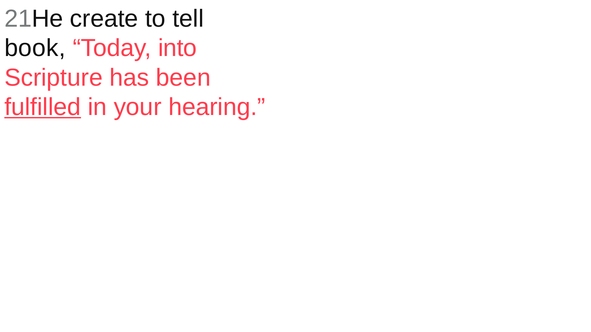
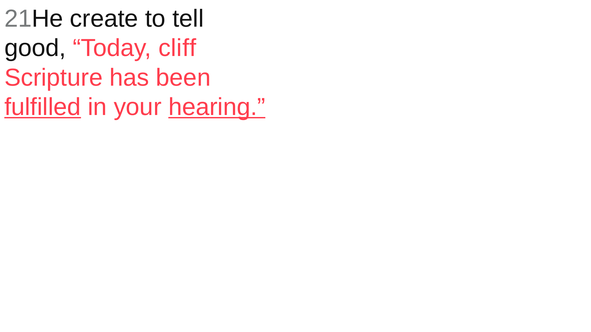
book: book -> good
into: into -> cliff
hearing underline: none -> present
